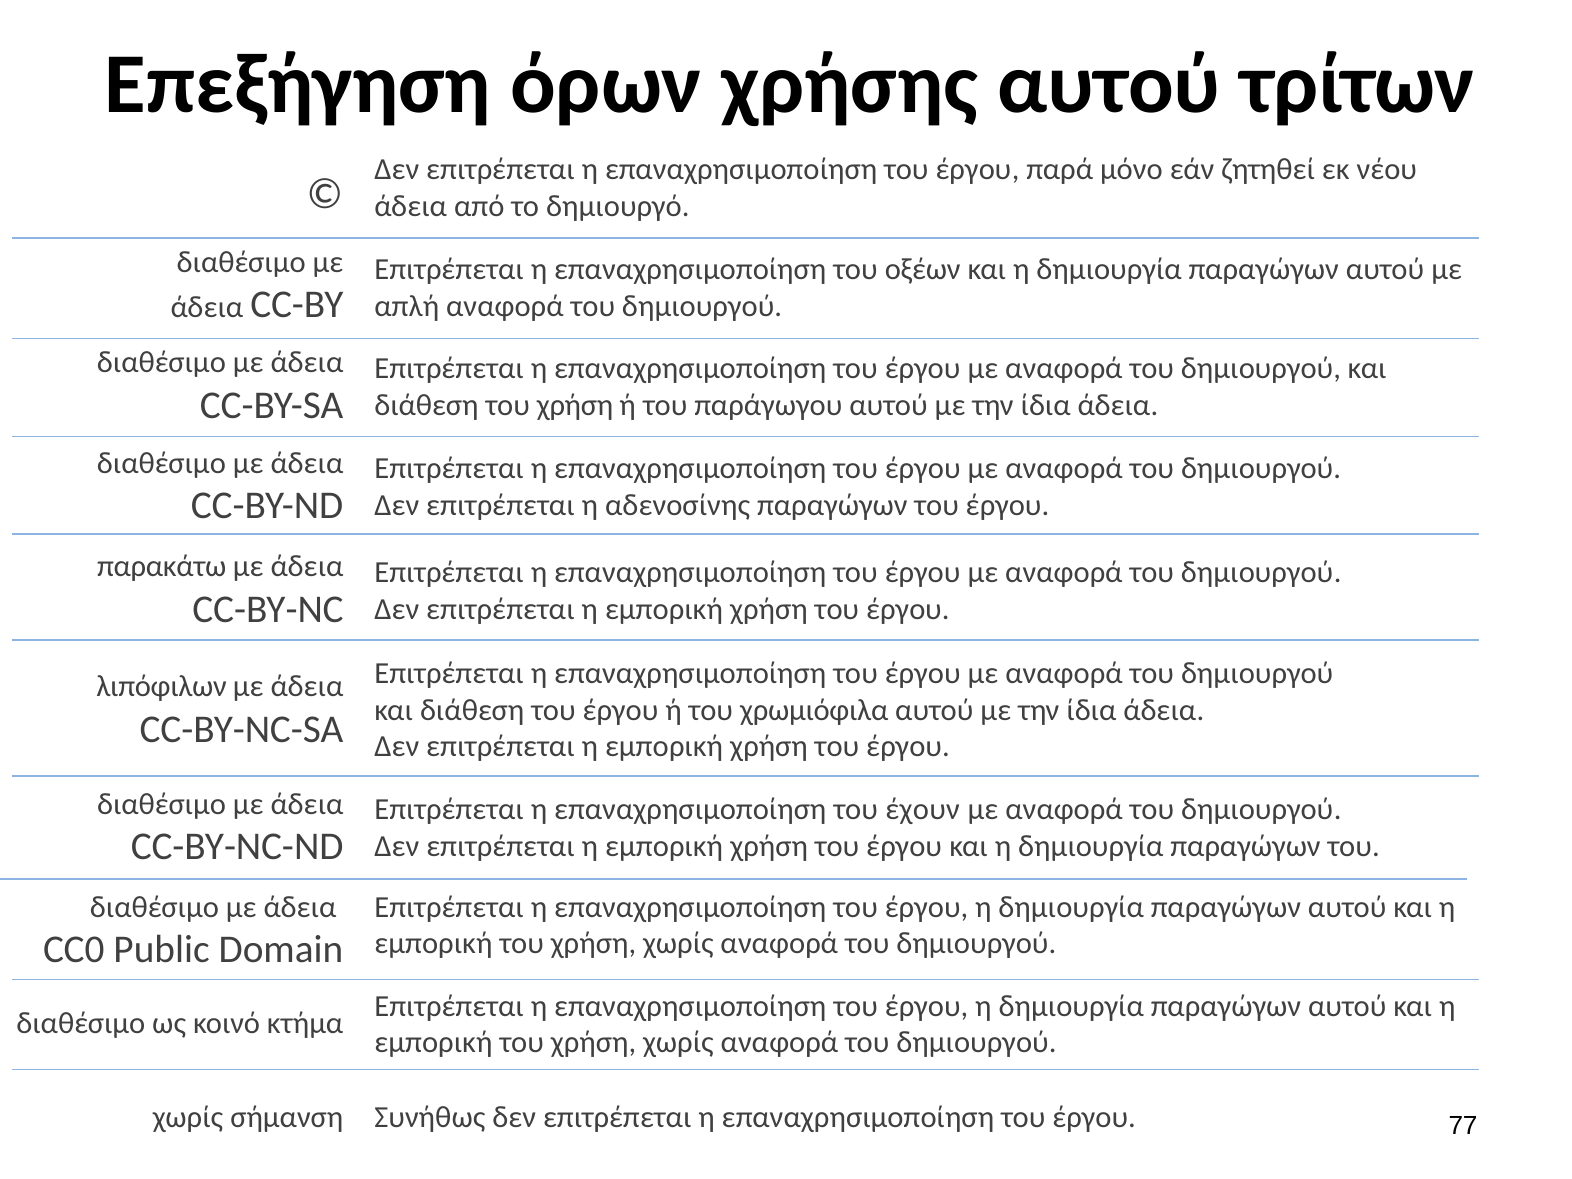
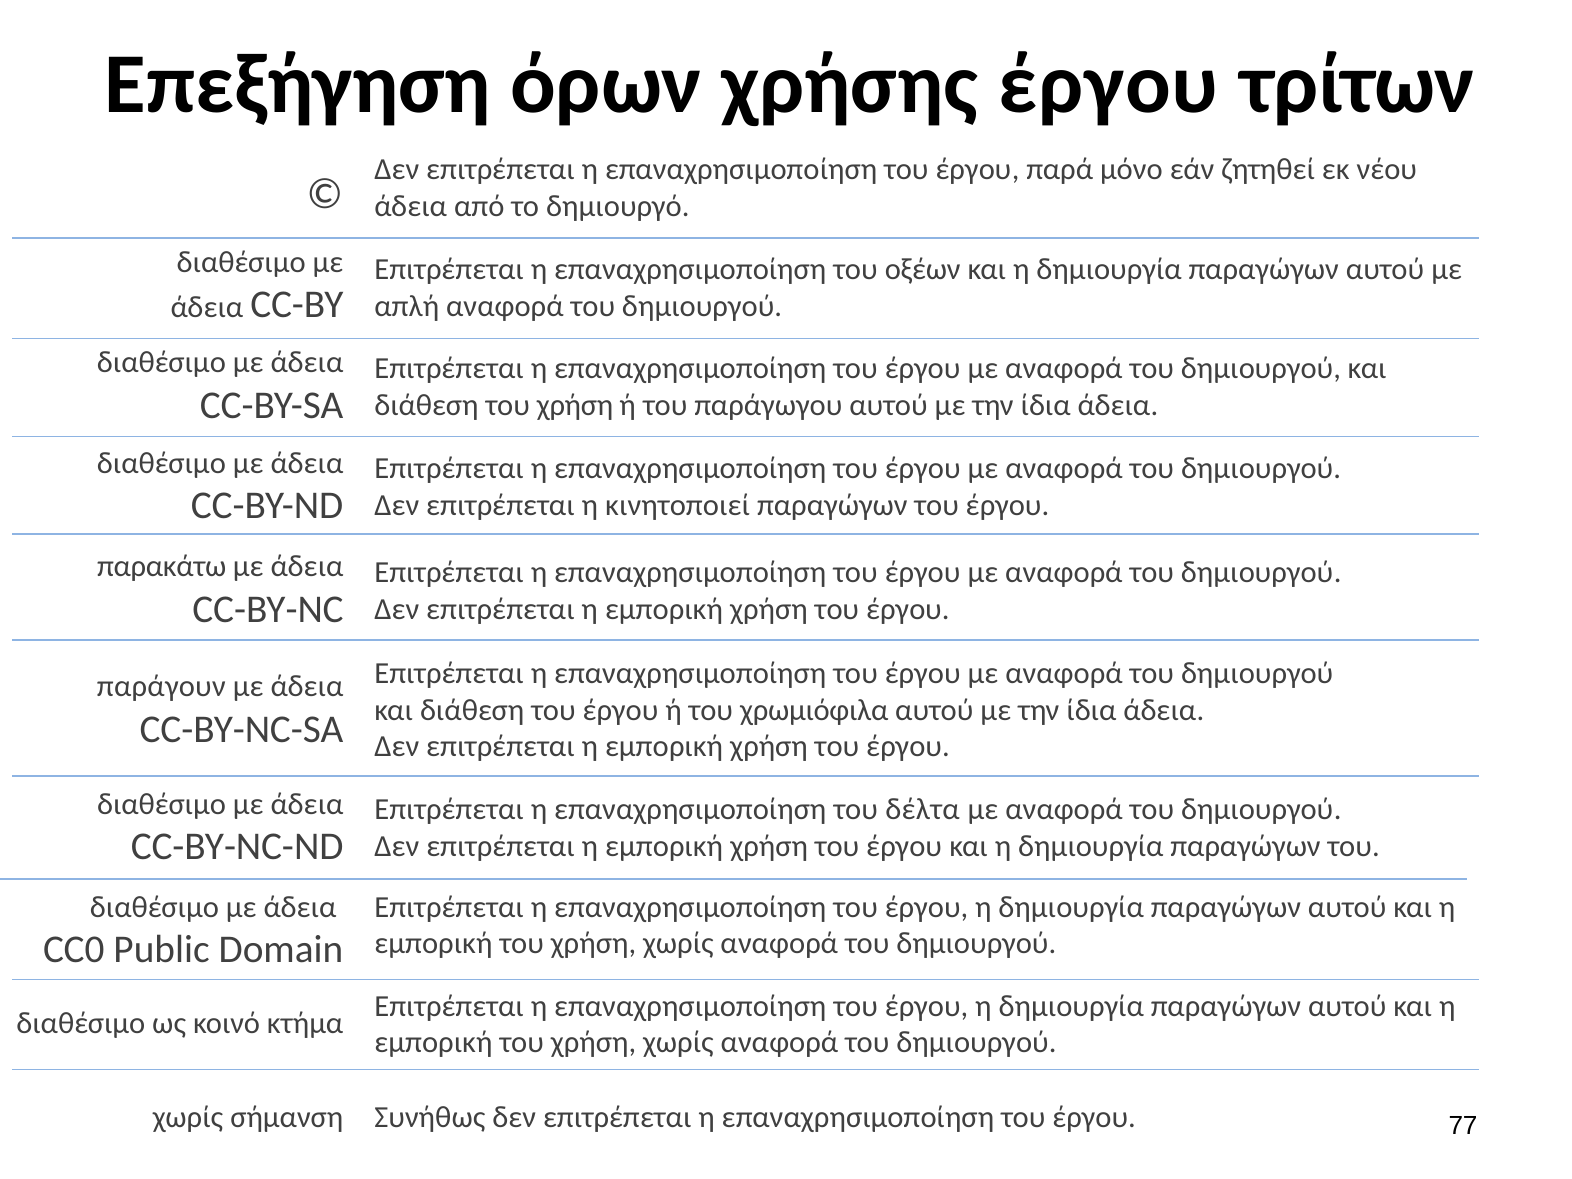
χρήσης αυτού: αυτού -> έργου
αδενοσίνης: αδενοσίνης -> κινητοποιεί
λιπόφιλων: λιπόφιλων -> παράγουν
έχουν: έχουν -> δέλτα
